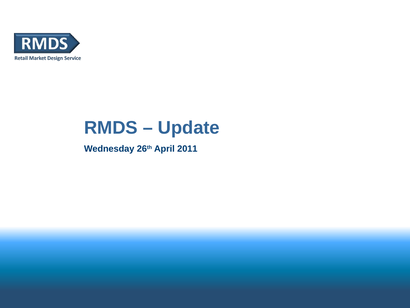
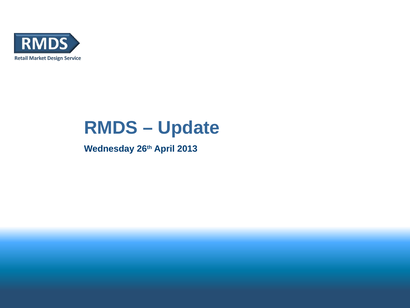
2011: 2011 -> 2013
